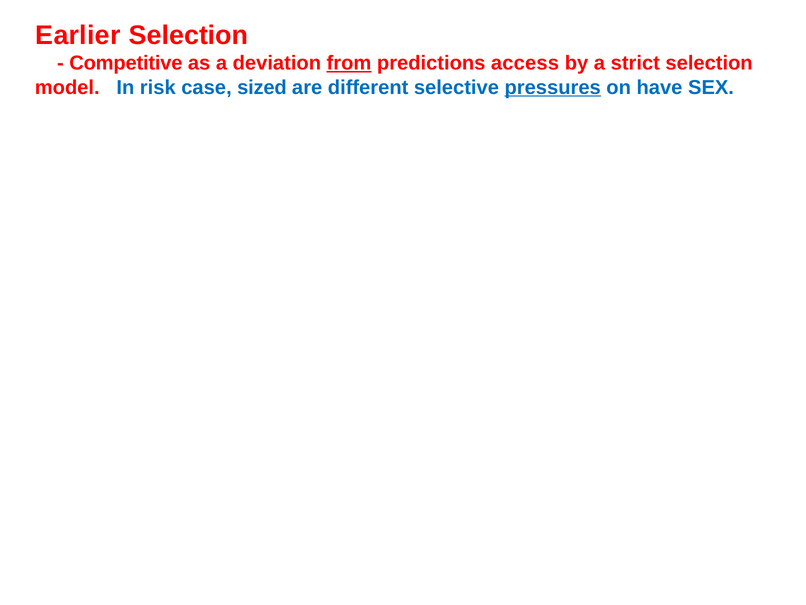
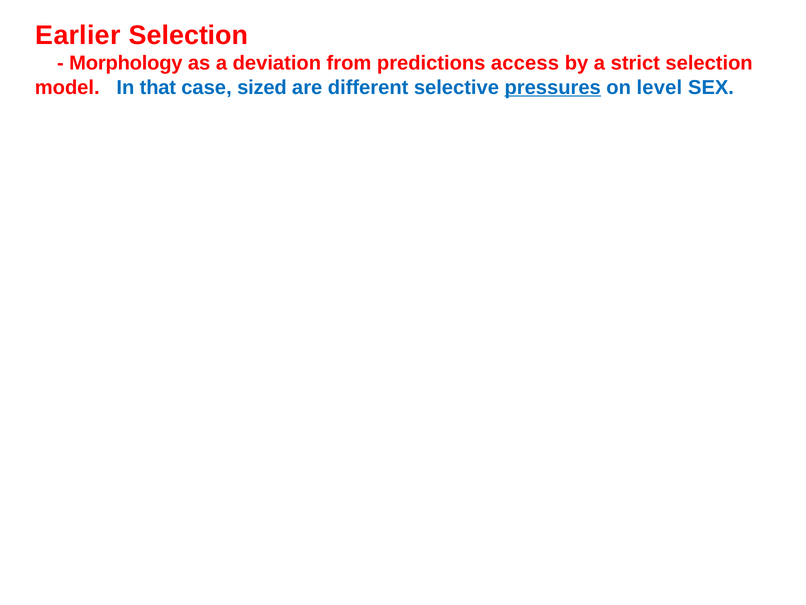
Competitive: Competitive -> Morphology
from underline: present -> none
risk: risk -> that
have: have -> level
